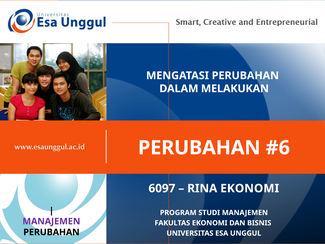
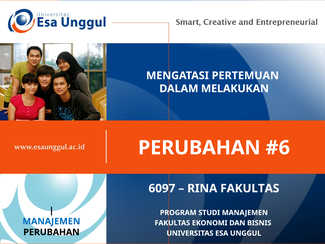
MENGATASI PERUBAHAN: PERUBAHAN -> PERTEMUAN
RINA EKONOMI: EKONOMI -> FAKULTAS
MANAJEMEN at (51, 221) colour: purple -> blue
